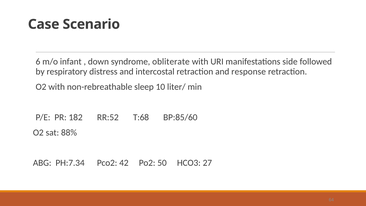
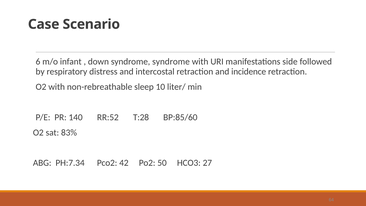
syndrome obliterate: obliterate -> syndrome
response: response -> incidence
182: 182 -> 140
T:68: T:68 -> T:28
88%: 88% -> 83%
